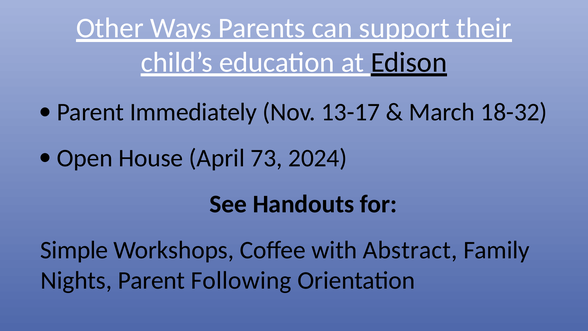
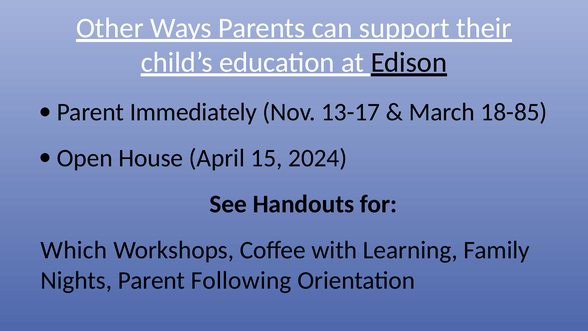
18-32: 18-32 -> 18-85
73: 73 -> 15
Simple: Simple -> Which
Abstract: Abstract -> Learning
